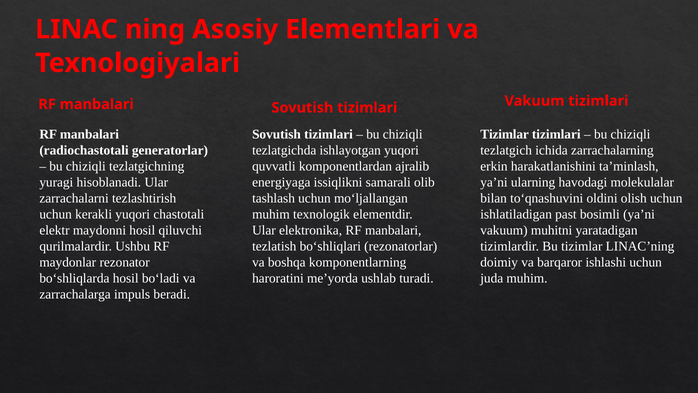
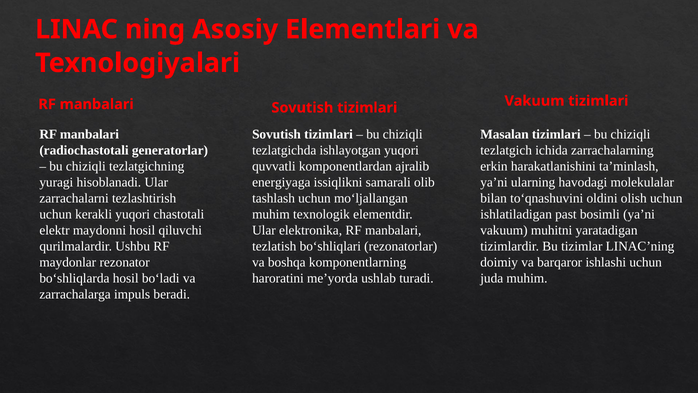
Tizimlar at (505, 134): Tizimlar -> Masalan
